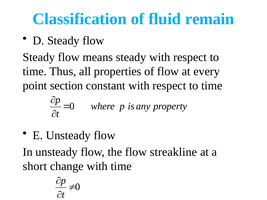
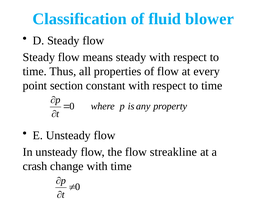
remain: remain -> blower
short: short -> crash
